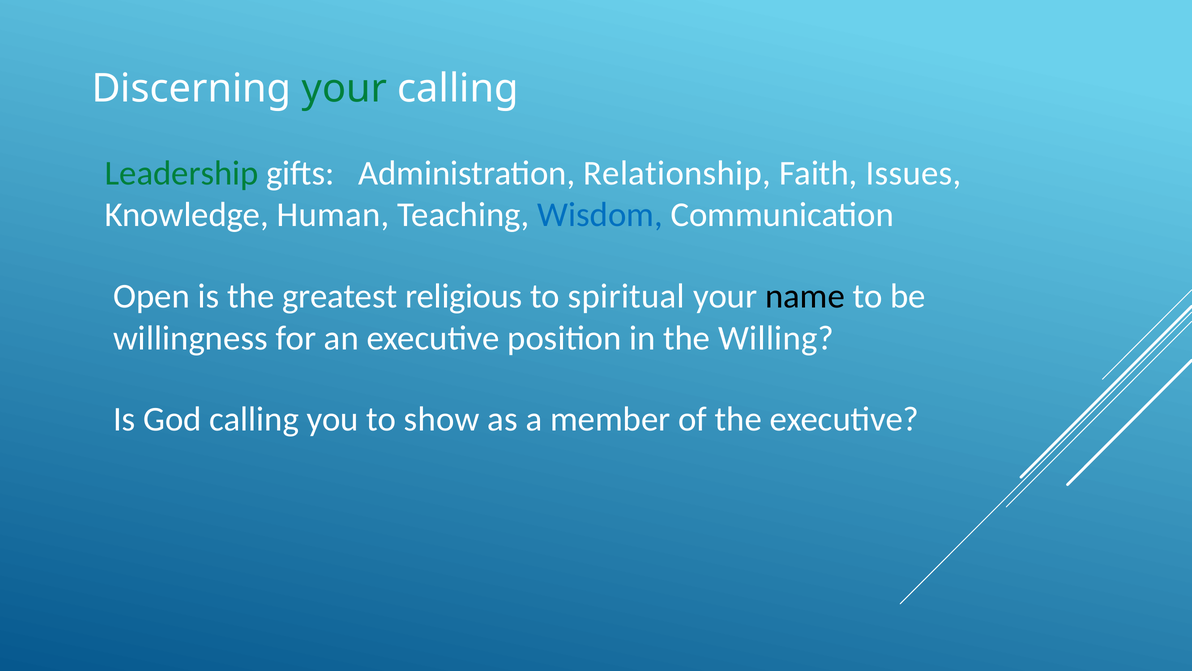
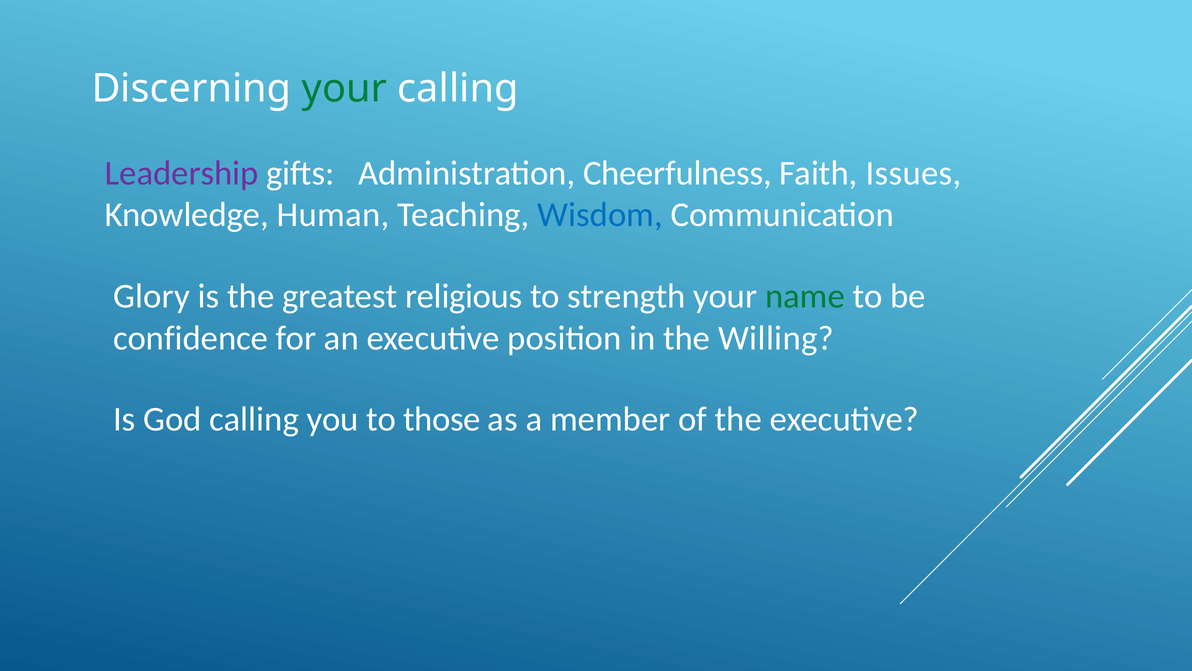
Leadership colour: green -> purple
Relationship: Relationship -> Cheerfulness
Open: Open -> Glory
spiritual: spiritual -> strength
name colour: black -> green
willingness: willingness -> confidence
show: show -> those
